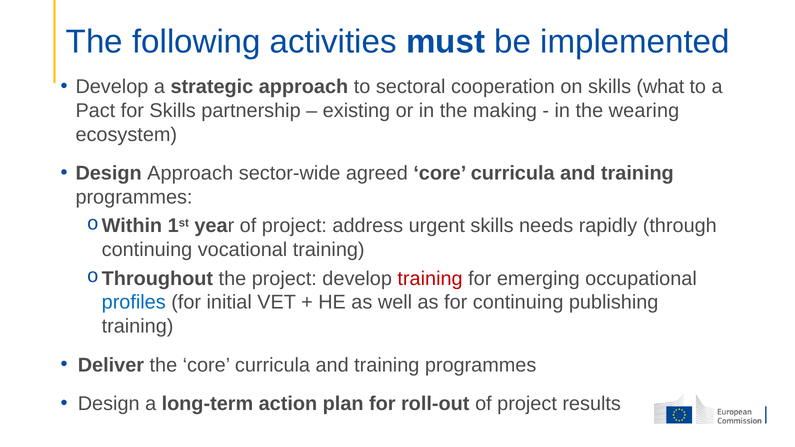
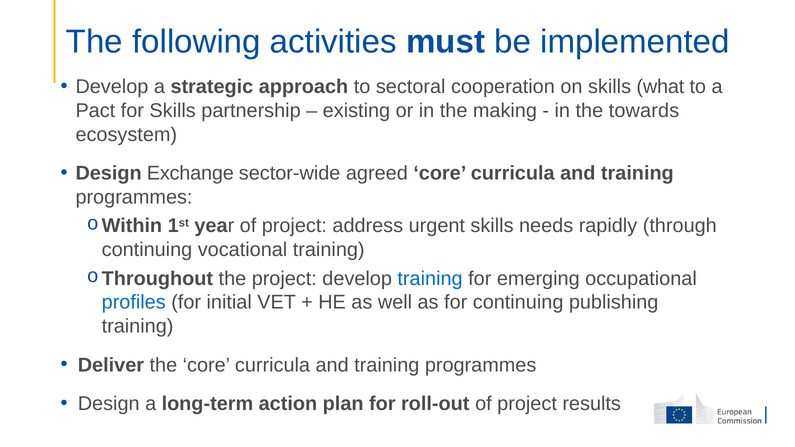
wearing: wearing -> towards
Design Approach: Approach -> Exchange
training at (430, 279) colour: red -> blue
